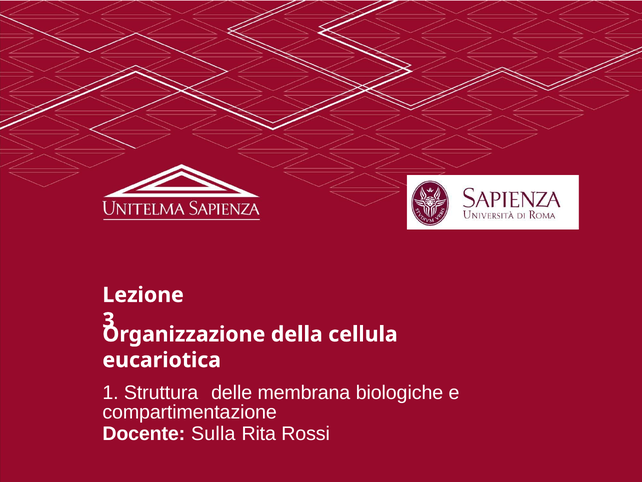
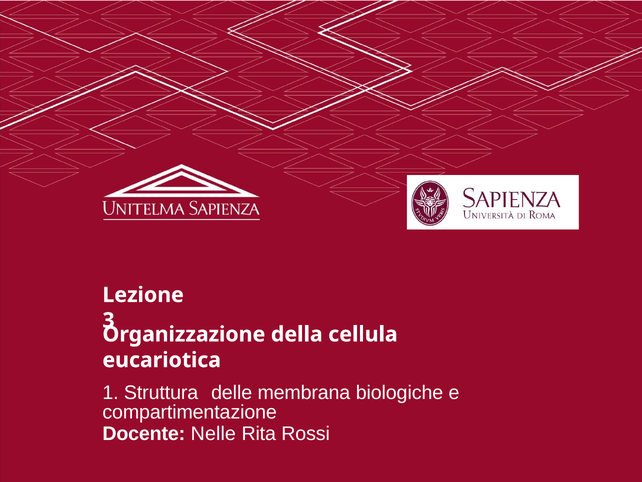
Sulla: Sulla -> Nelle
